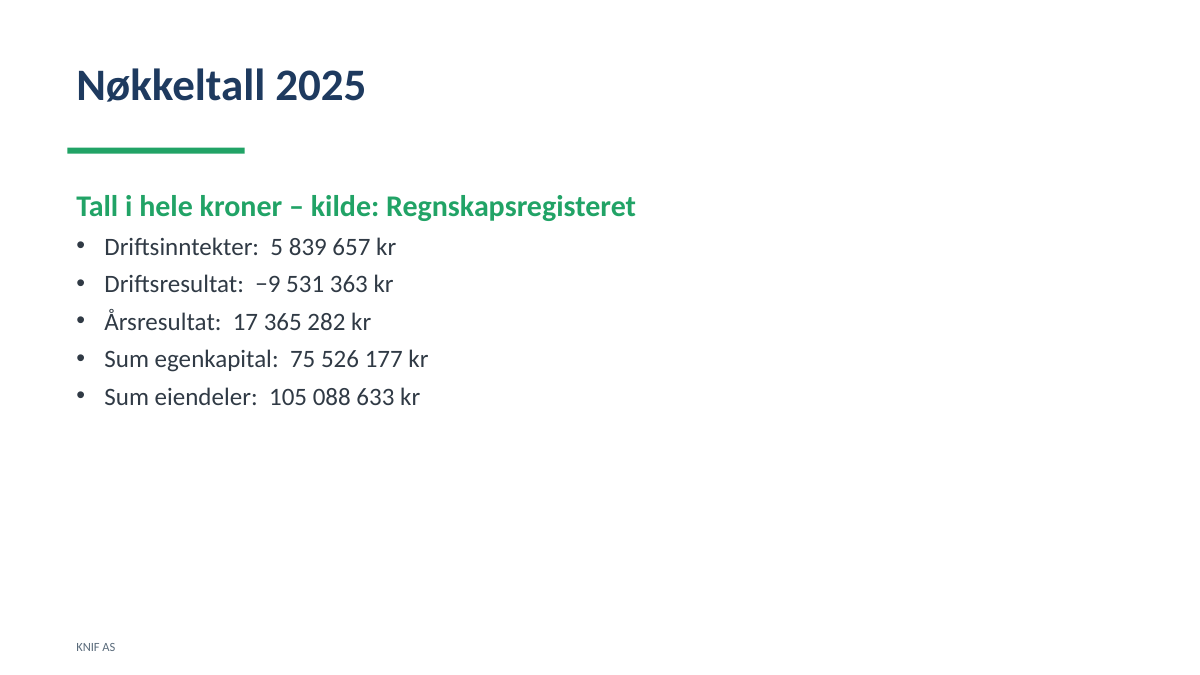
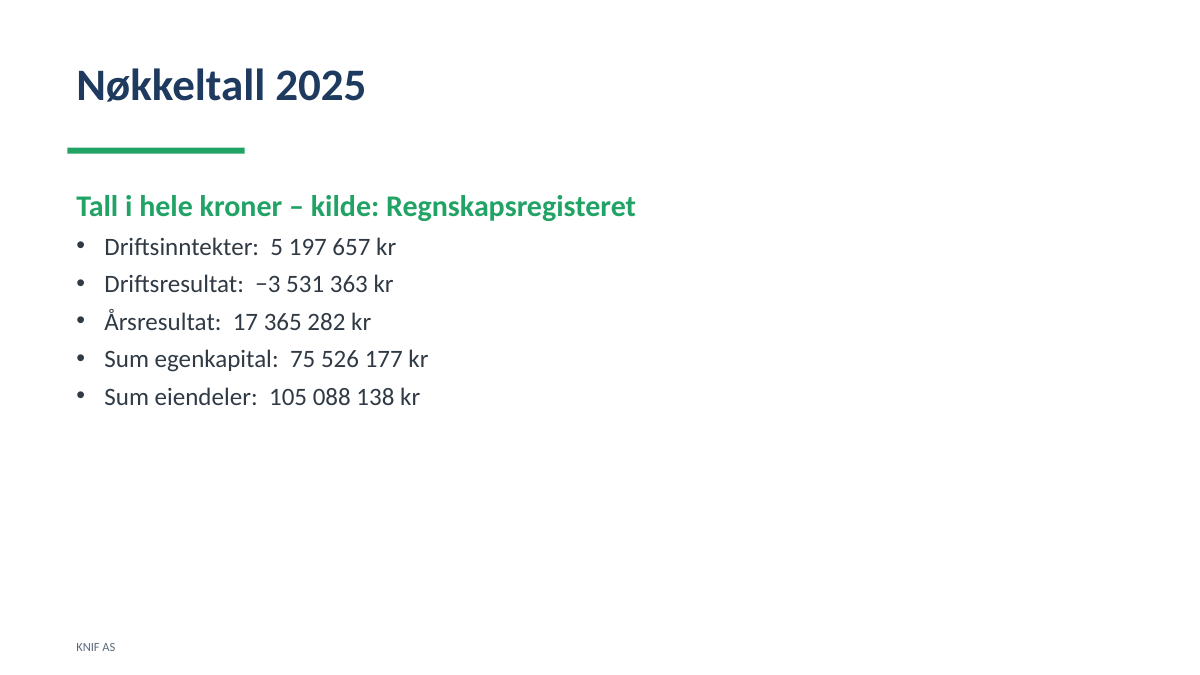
839: 839 -> 197
−9: −9 -> −3
633: 633 -> 138
